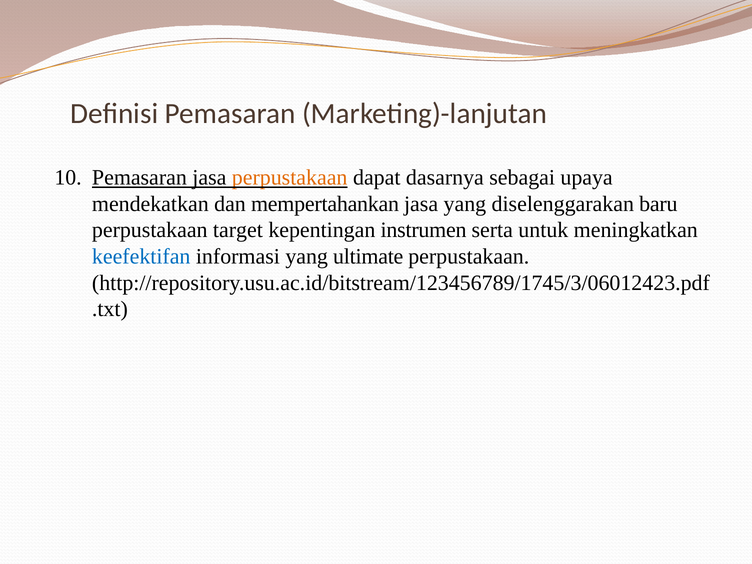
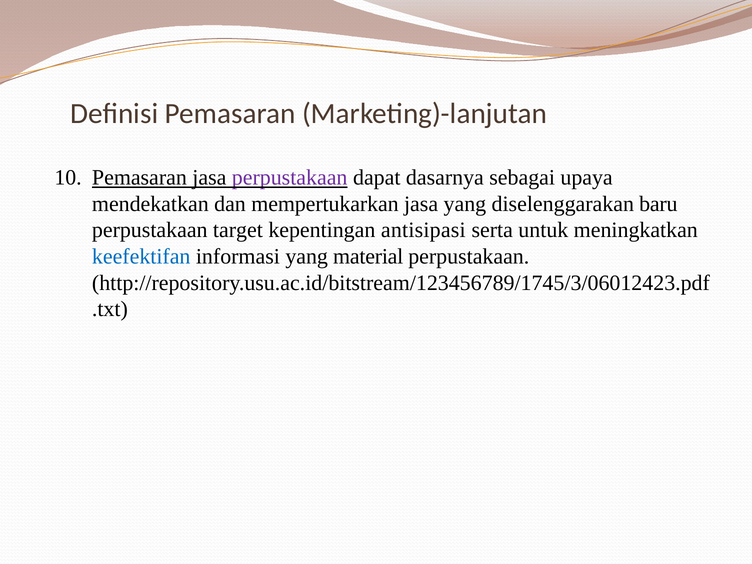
perpustakaan at (290, 178) colour: orange -> purple
mempertahankan: mempertahankan -> mempertukarkan
instrumen: instrumen -> antisipasi
ultimate: ultimate -> material
